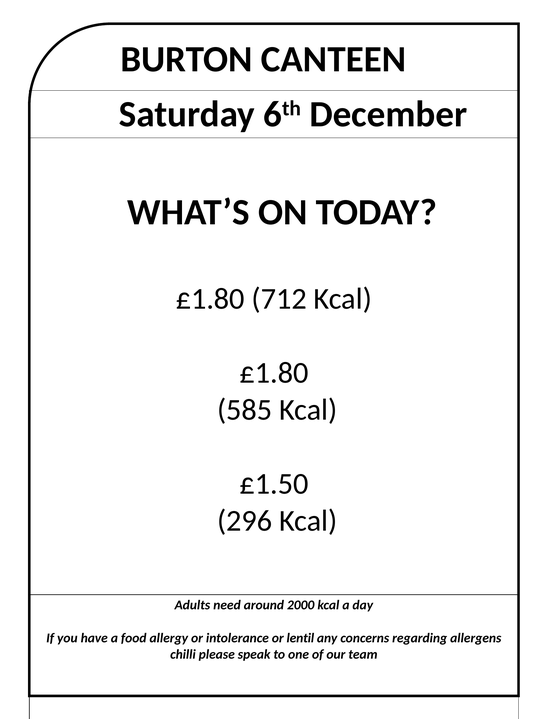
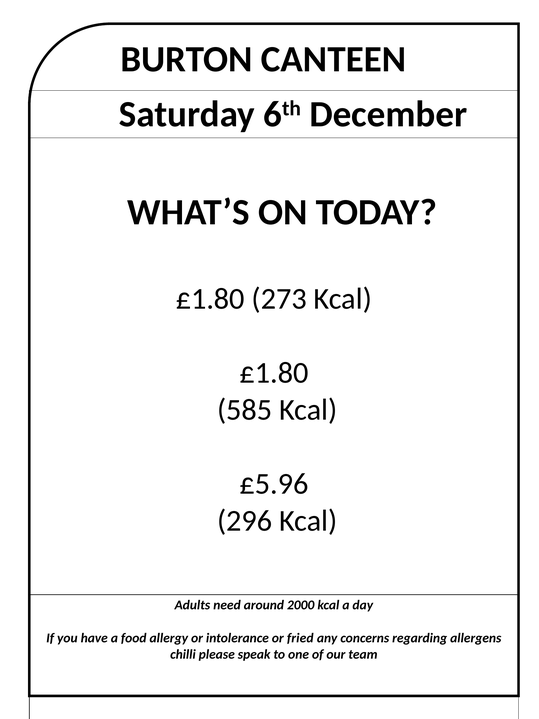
712: 712 -> 273
£1.50: £1.50 -> £5.96
lentil: lentil -> fried
